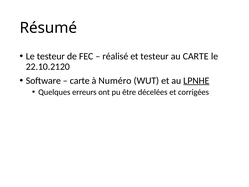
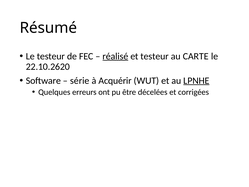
réalisé underline: none -> present
22.10.2120: 22.10.2120 -> 22.10.2620
carte at (80, 81): carte -> série
Numéro: Numéro -> Acquérir
